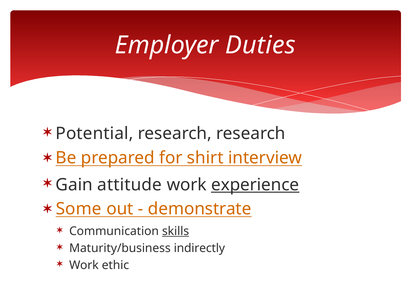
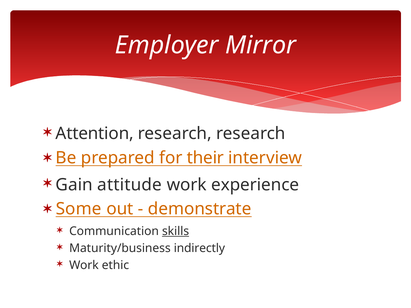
Duties: Duties -> Mirror
Potential: Potential -> Attention
shirt: shirt -> their
experience underline: present -> none
